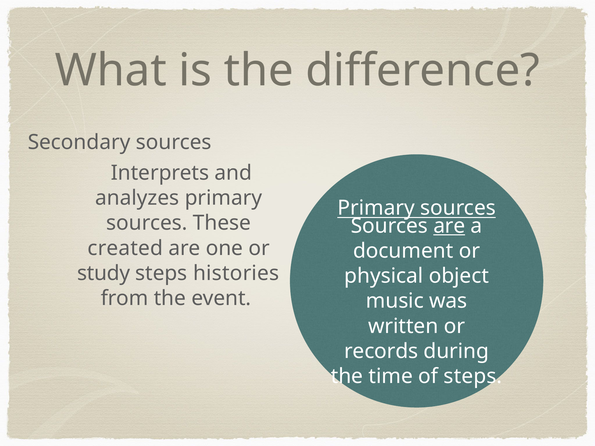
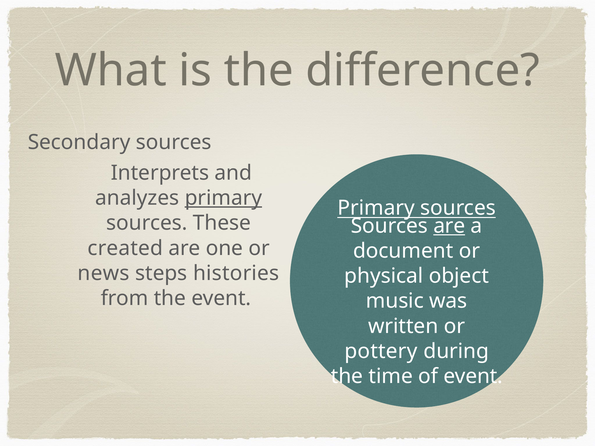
primary at (223, 198) underline: none -> present
study: study -> news
records: records -> pottery
of steps: steps -> event
